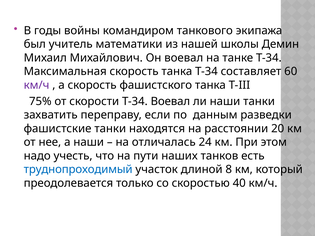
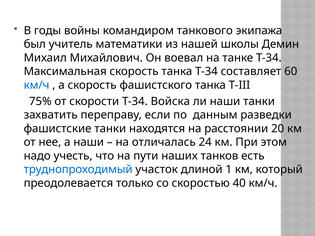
км/ч at (37, 85) colour: purple -> blue
Т-34 Воевал: Воевал -> Войска
8: 8 -> 1
